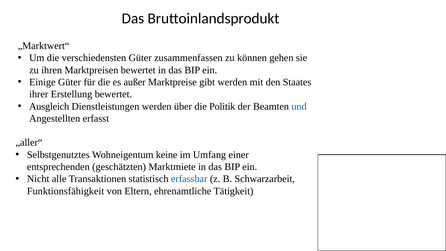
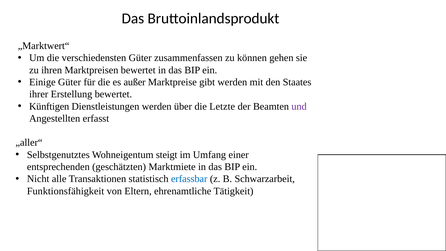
Ausgleich: Ausgleich -> Künftigen
Politik: Politik -> Letzte
und colour: blue -> purple
keine: keine -> steigt
